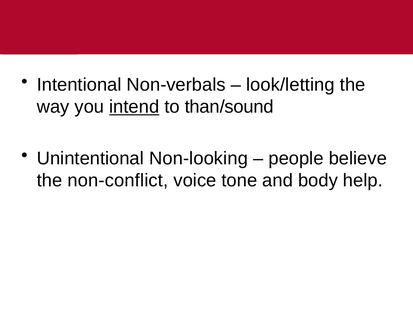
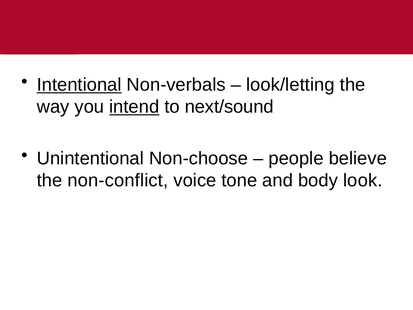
Intentional at (79, 85) underline: none -> present
than/sound: than/sound -> next/sound
Non-looking: Non-looking -> Non-choose
help: help -> look
